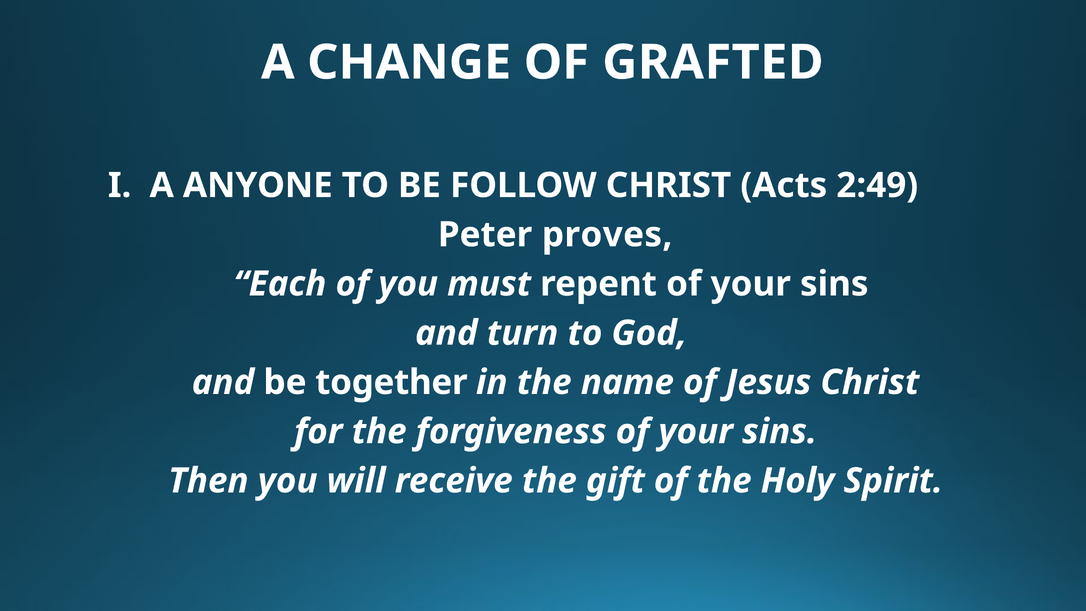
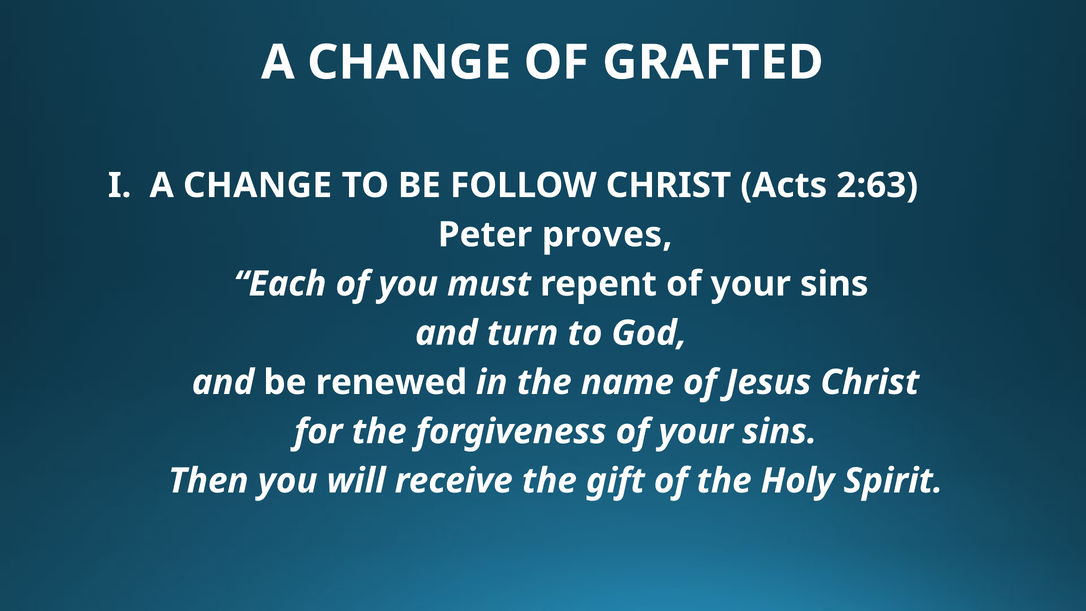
I A ANYONE: ANYONE -> CHANGE
2:49: 2:49 -> 2:63
together: together -> renewed
